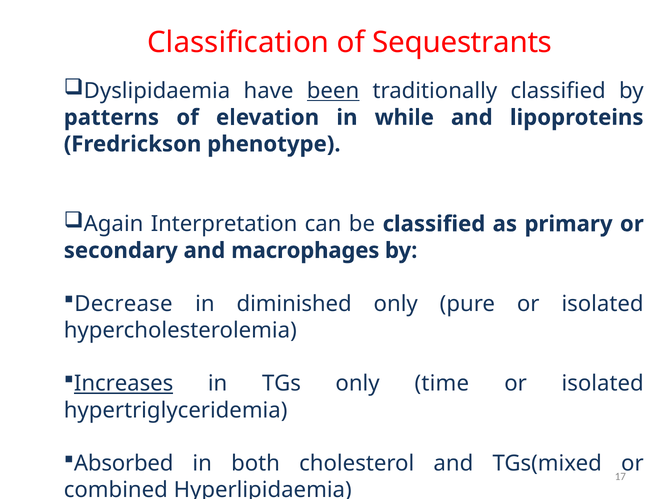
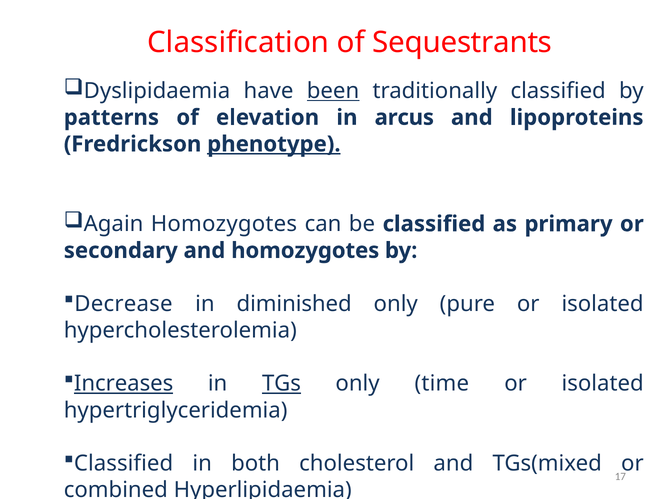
while: while -> arcus
phenotype underline: none -> present
Again Interpretation: Interpretation -> Homozygotes
and macrophages: macrophages -> homozygotes
TGs underline: none -> present
Absorbed at (124, 464): Absorbed -> Classified
